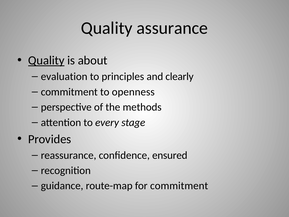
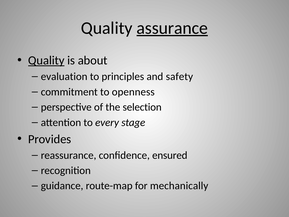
assurance underline: none -> present
clearly: clearly -> safety
methods: methods -> selection
for commitment: commitment -> mechanically
